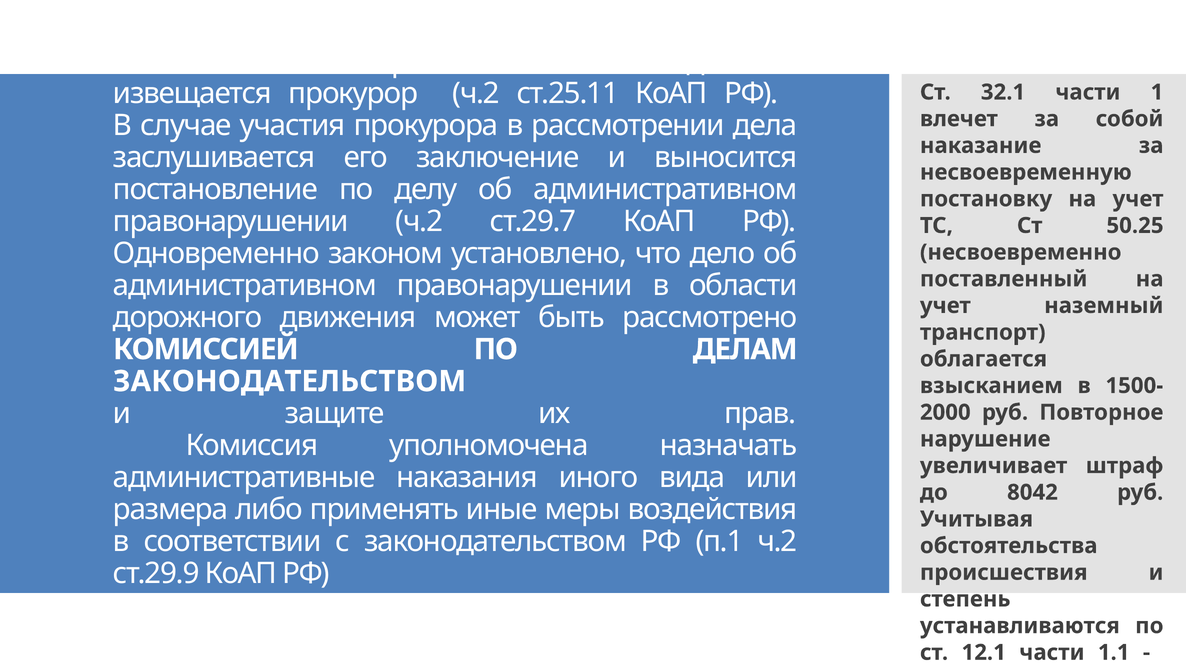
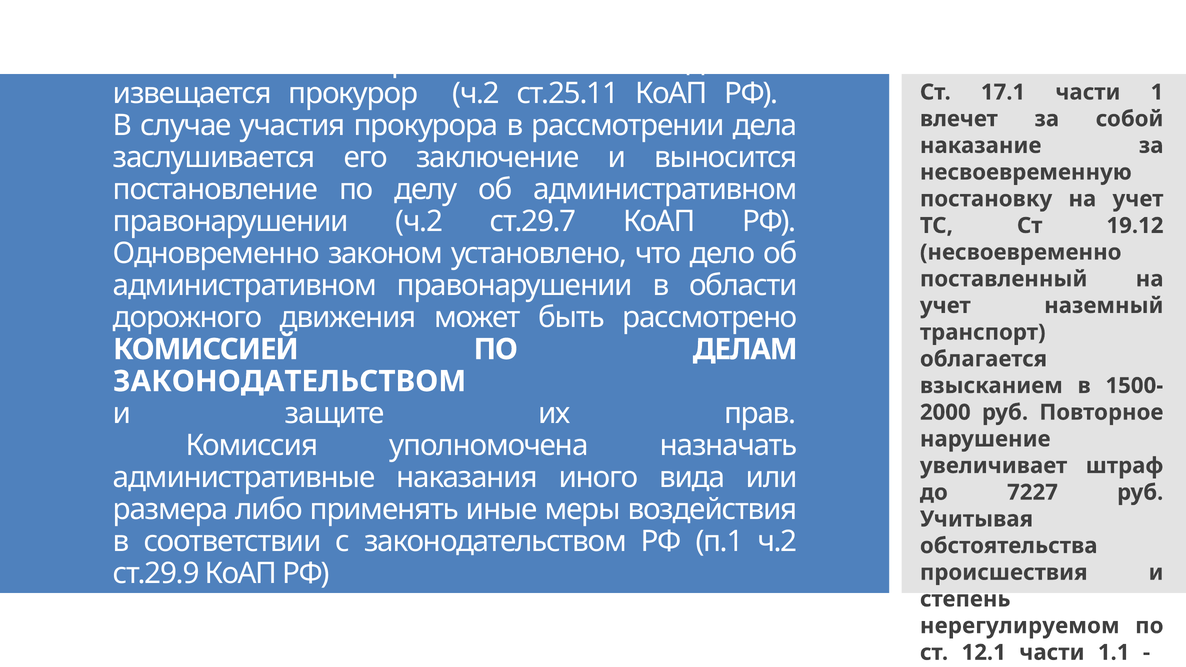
32.1: 32.1 -> 17.1
50.25: 50.25 -> 19.12
8042: 8042 -> 7227
устанавливаются: устанавливаются -> нерегулируемом
